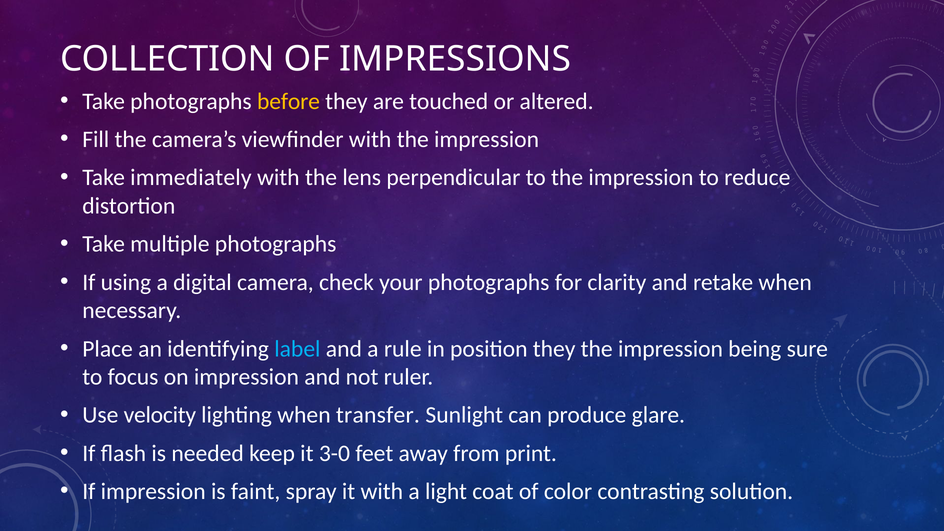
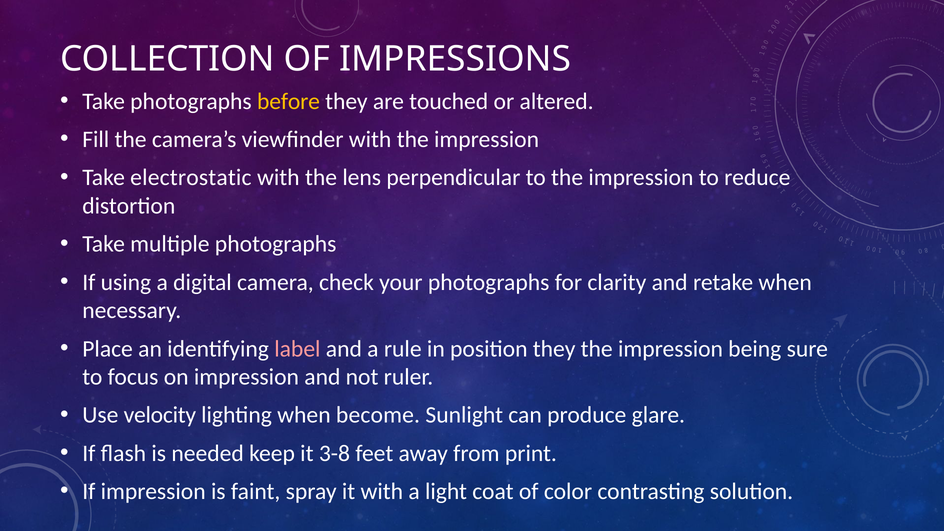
immediately: immediately -> electrostatic
label colour: light blue -> pink
transfer: transfer -> become
3-0: 3-0 -> 3-8
